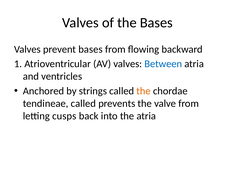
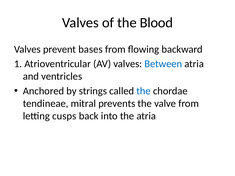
the Bases: Bases -> Blood
the at (144, 91) colour: orange -> blue
tendineae called: called -> mitral
